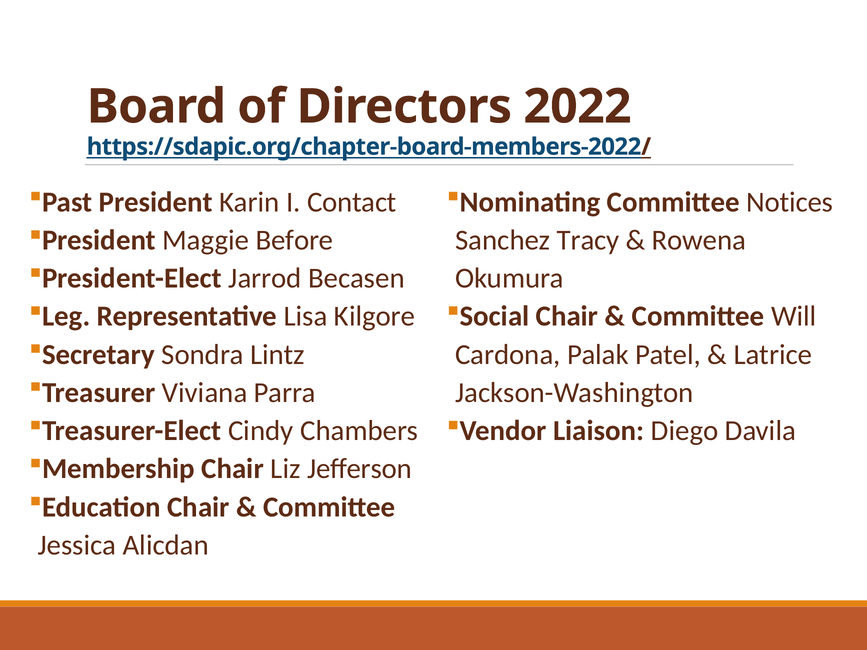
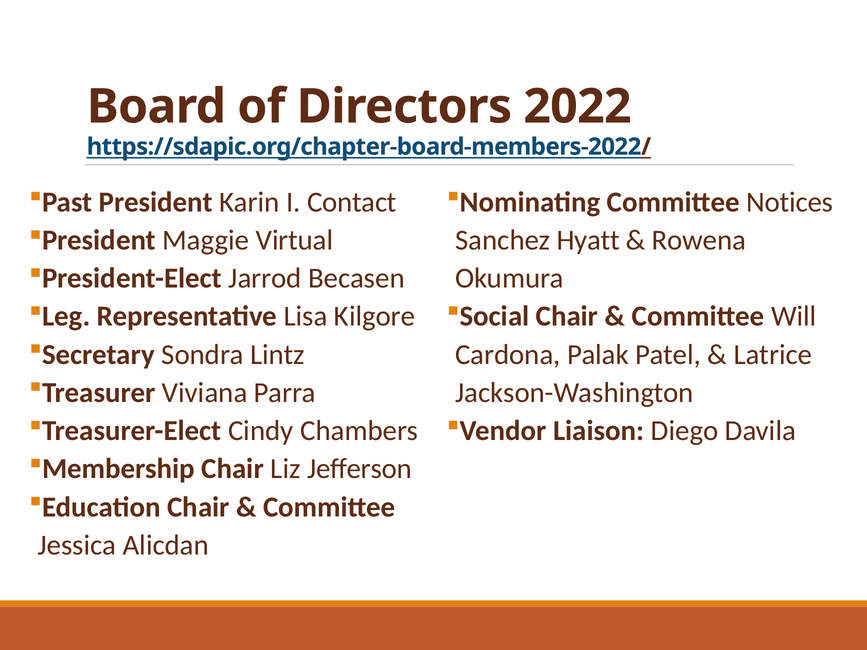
Before: Before -> Virtual
Tracy: Tracy -> Hyatt
